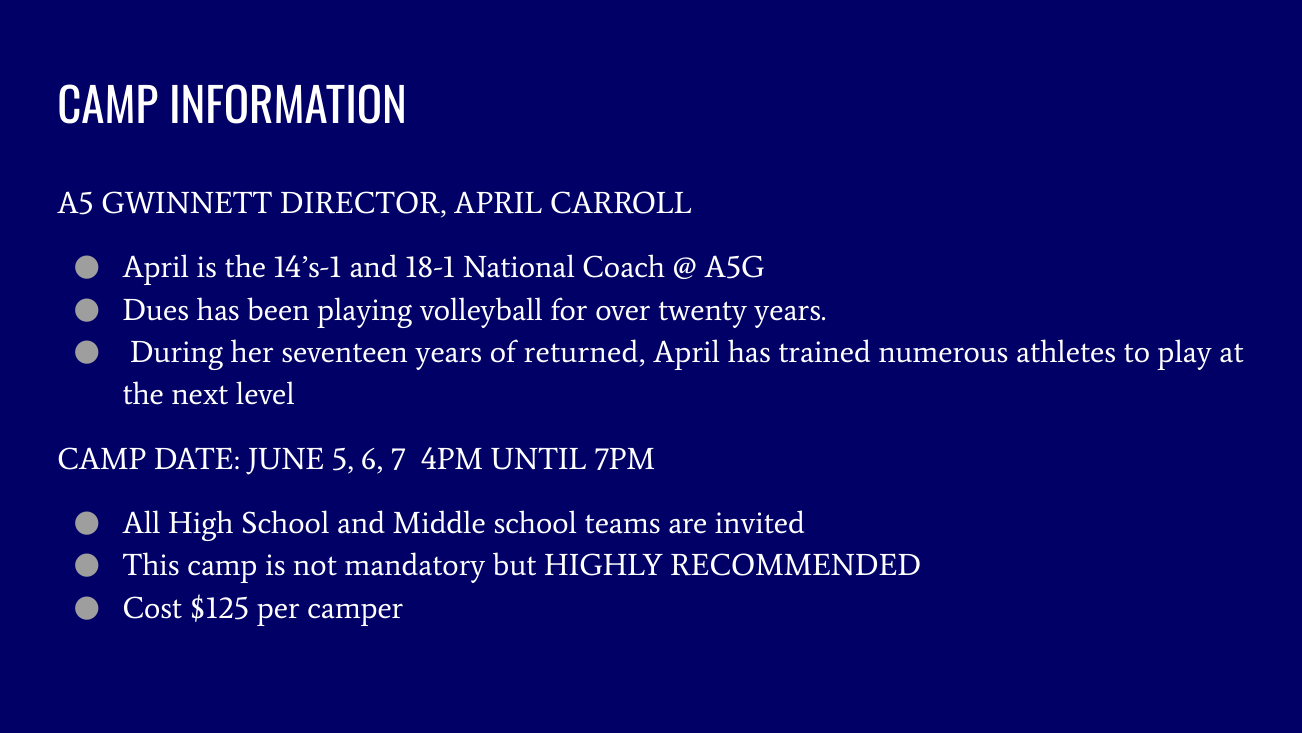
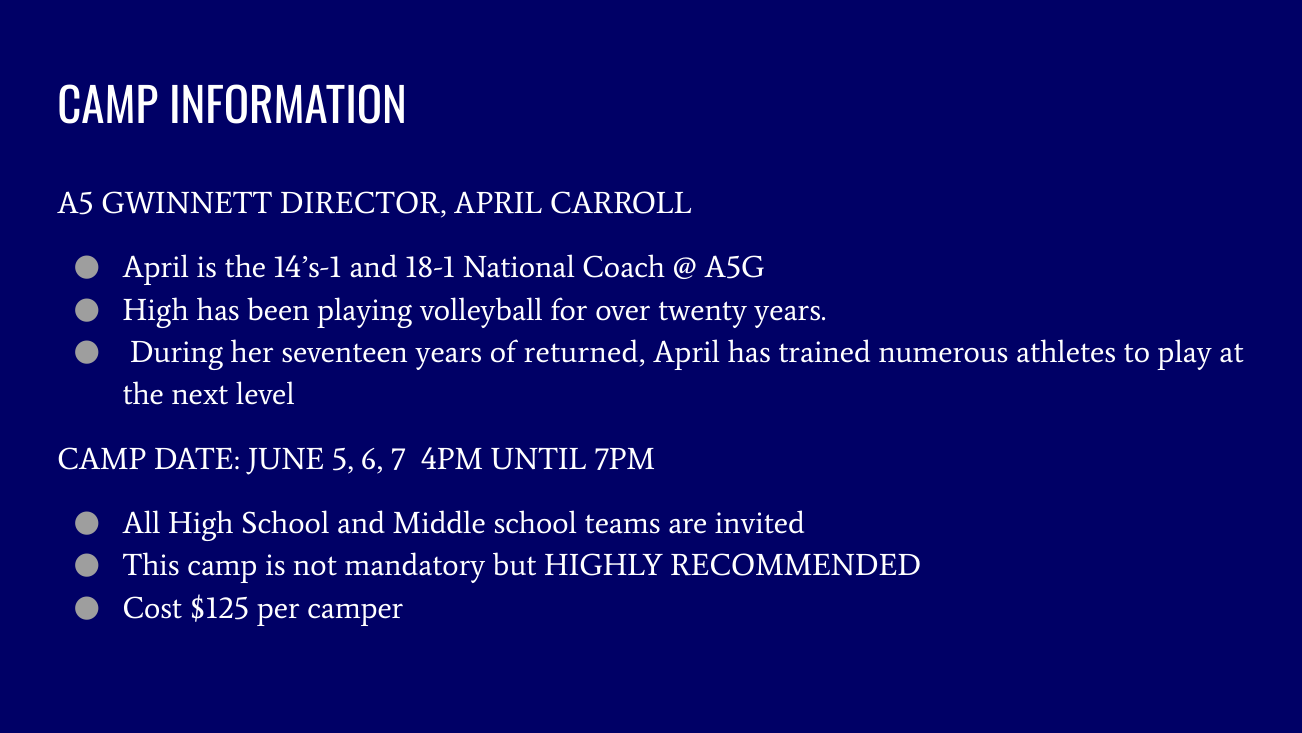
Dues at (156, 310): Dues -> High
